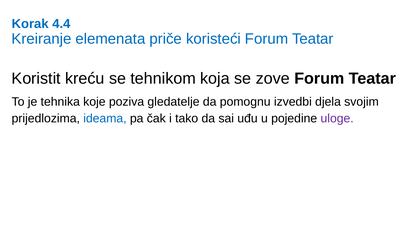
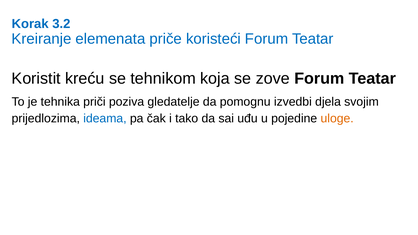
4.4: 4.4 -> 3.2
koje: koje -> priči
uloge colour: purple -> orange
